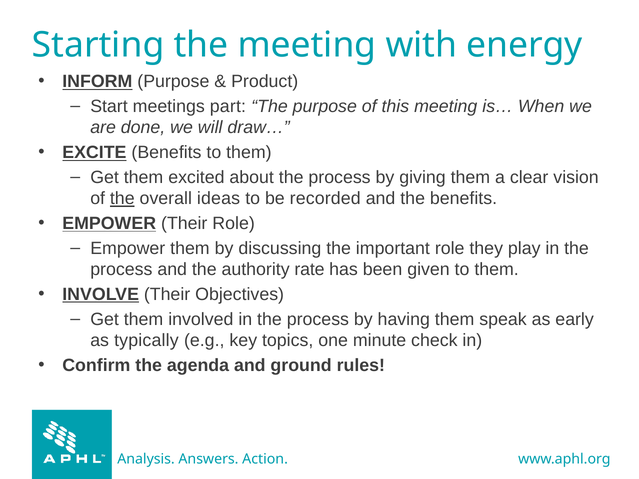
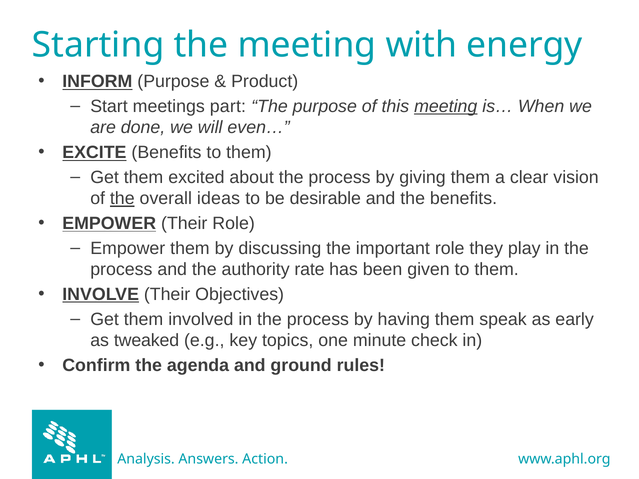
meeting at (446, 106) underline: none -> present
draw…: draw… -> even…
recorded: recorded -> desirable
typically: typically -> tweaked
